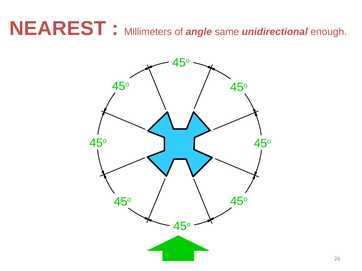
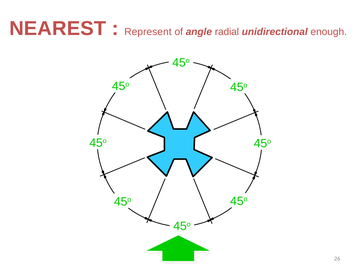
Millimeters: Millimeters -> Represent
same: same -> radial
